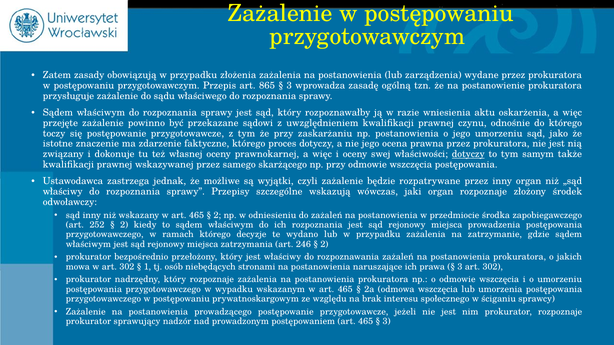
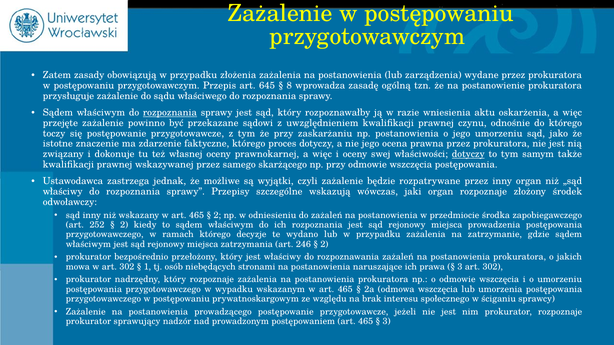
865: 865 -> 645
3 at (289, 86): 3 -> 8
rozpoznania at (170, 113) underline: none -> present
